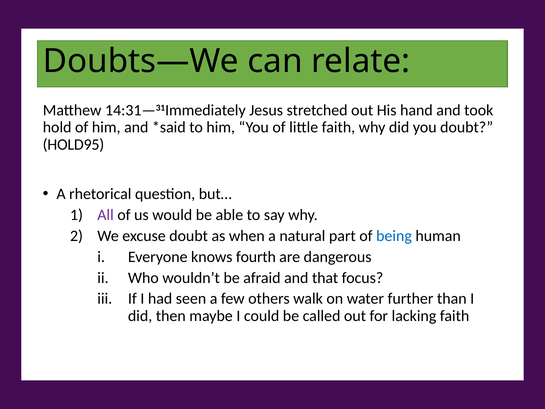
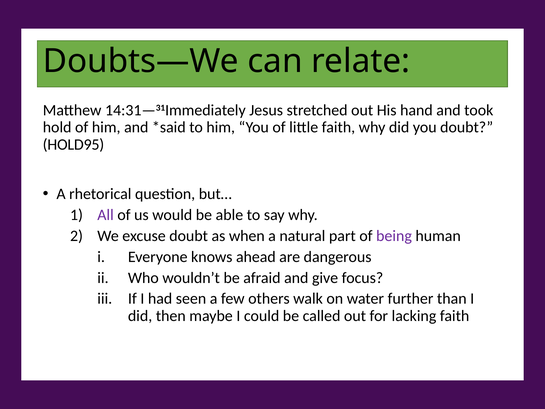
being colour: blue -> purple
fourth: fourth -> ahead
that: that -> give
